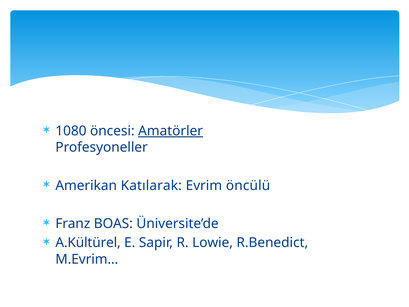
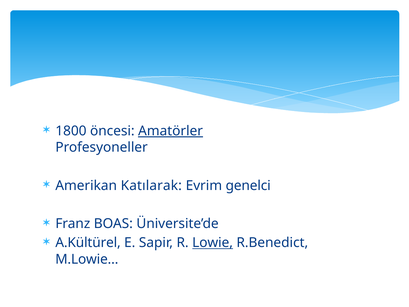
1080: 1080 -> 1800
öncülü: öncülü -> genelci
Lowie underline: none -> present
M.Evrim…: M.Evrim… -> M.Lowie…
